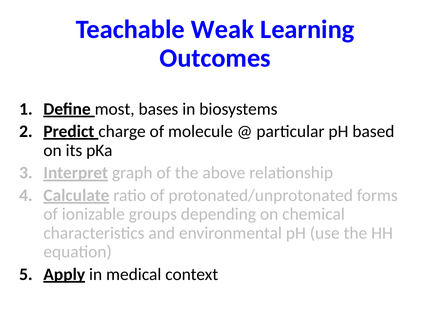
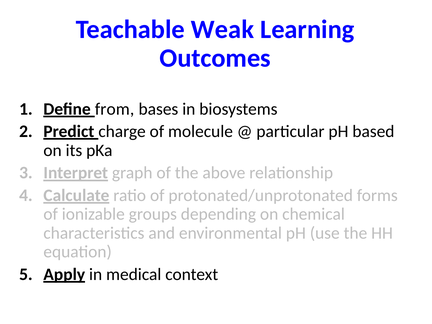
most: most -> from
